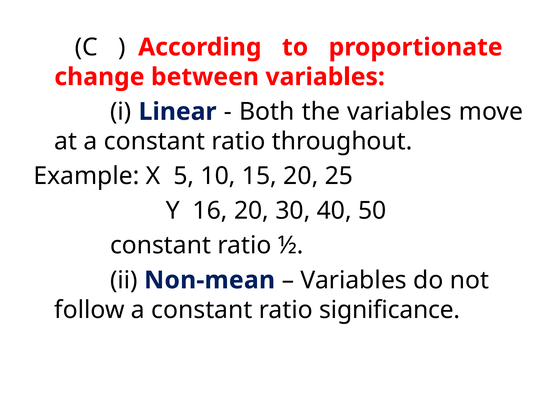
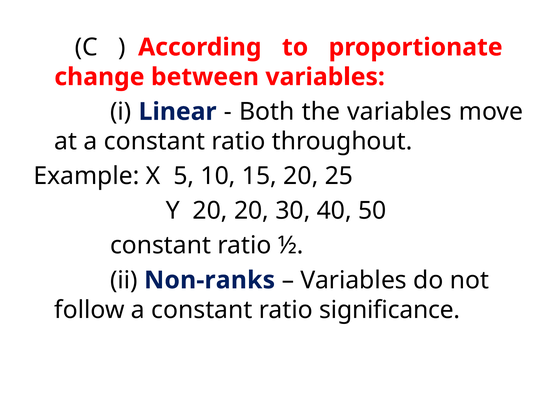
Y 16: 16 -> 20
Non-mean: Non-mean -> Non-ranks
